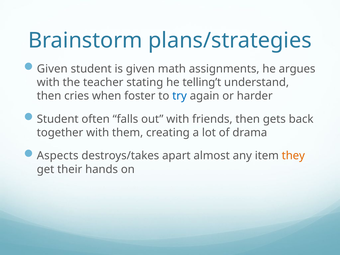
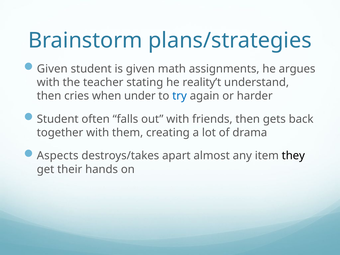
telling’t: telling’t -> reality’t
foster: foster -> under
they colour: orange -> black
